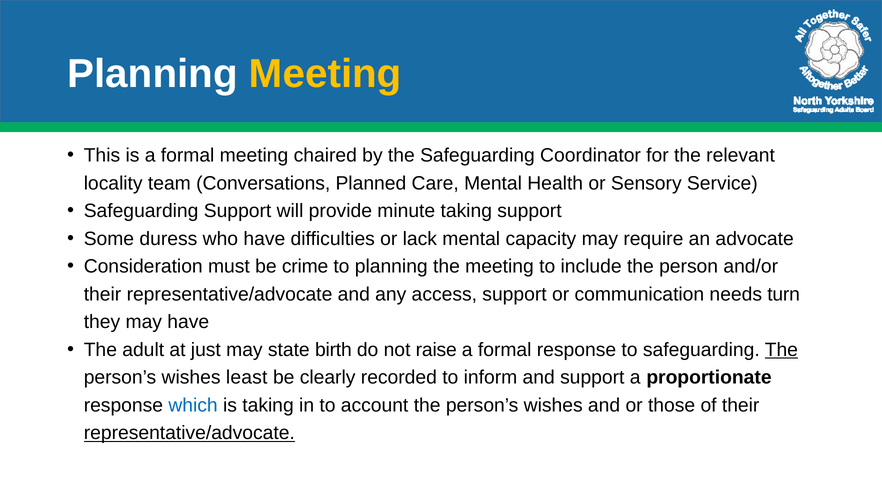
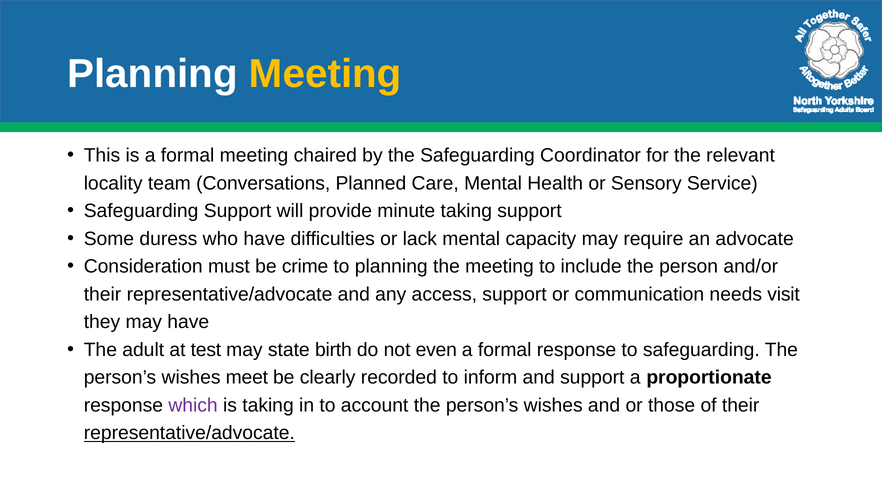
turn: turn -> visit
just: just -> test
raise: raise -> even
The at (781, 350) underline: present -> none
least: least -> meet
which colour: blue -> purple
